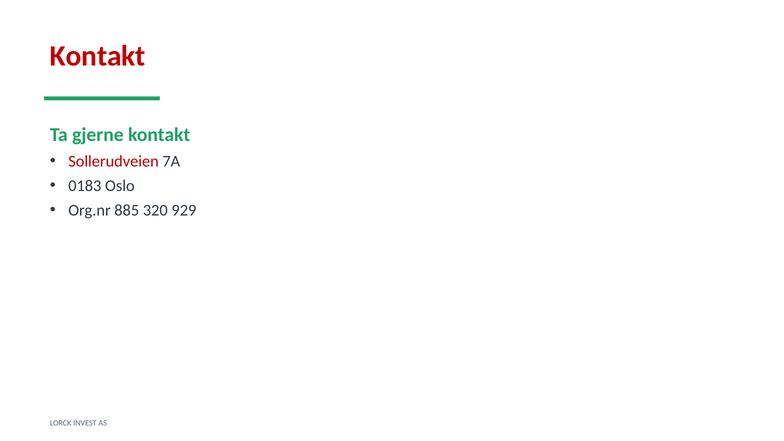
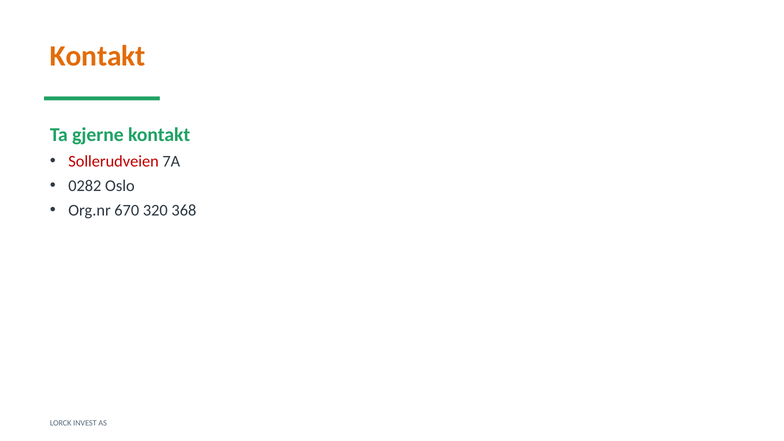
Kontakt at (98, 56) colour: red -> orange
0183: 0183 -> 0282
885: 885 -> 670
929: 929 -> 368
